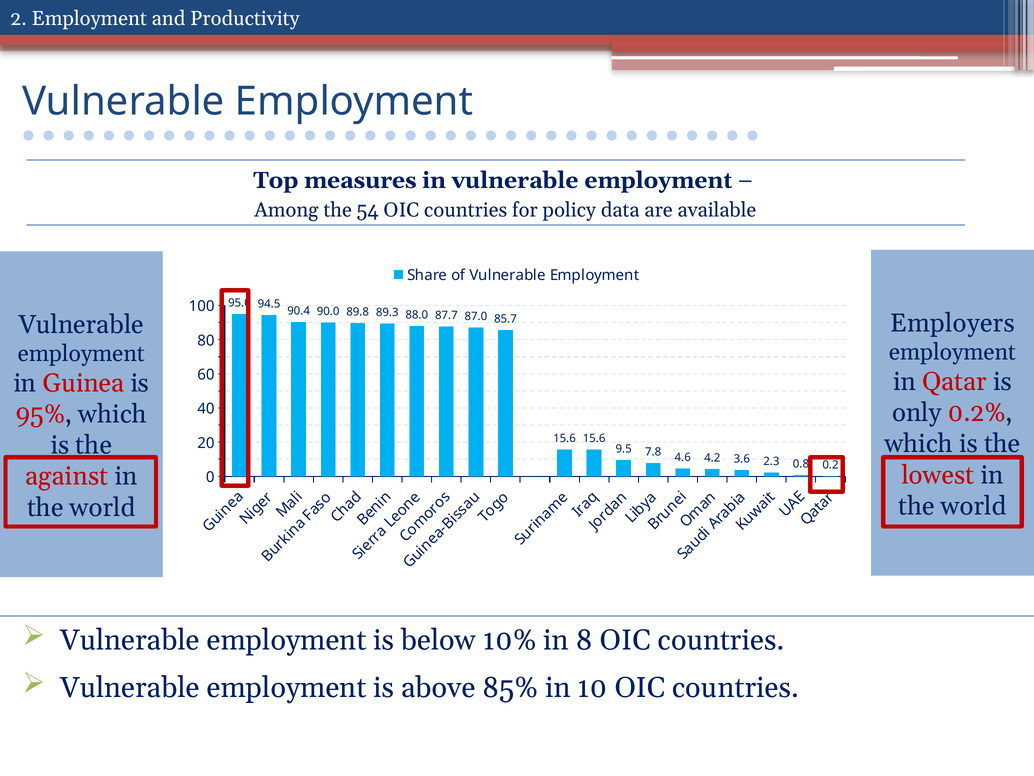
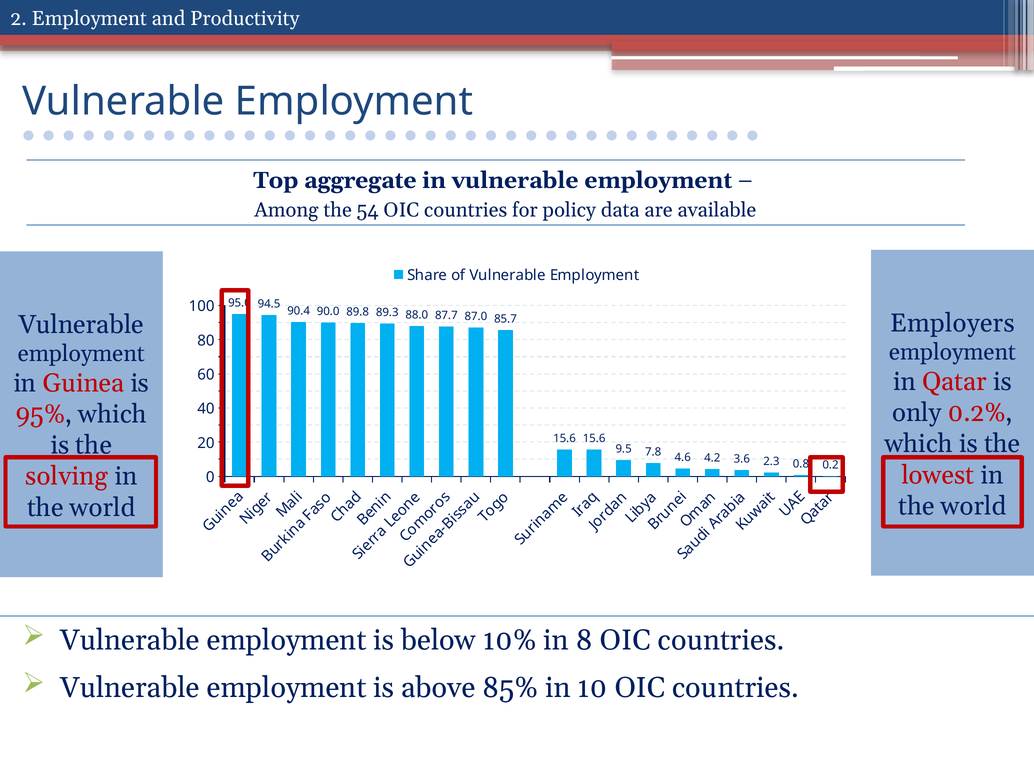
measures: measures -> aggregate
against: against -> solving
